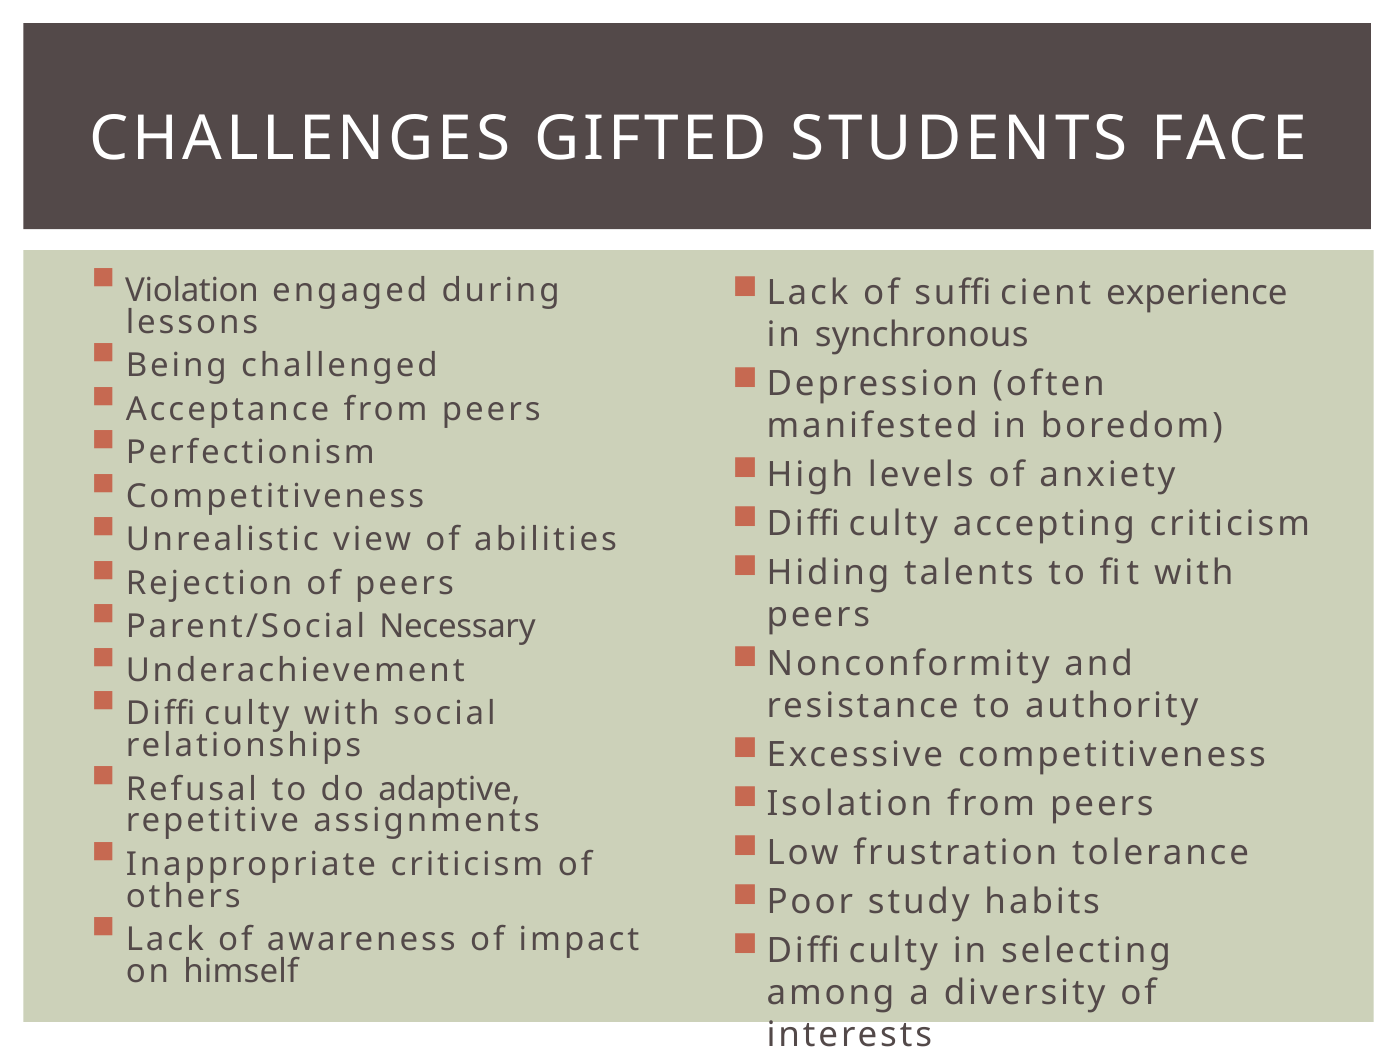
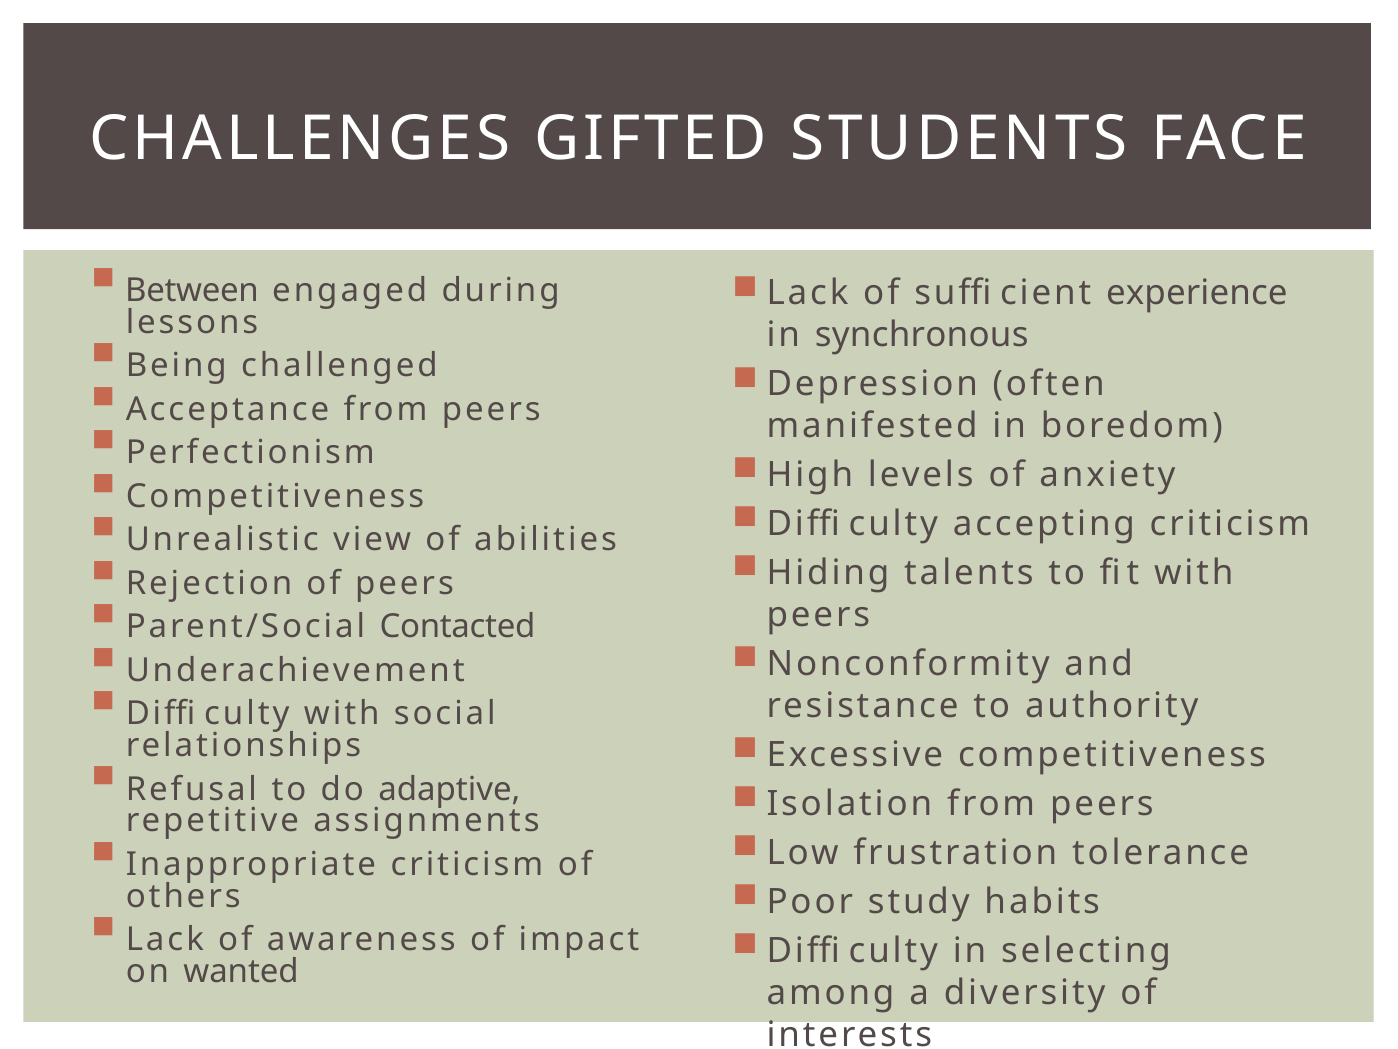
Violation: Violation -> Between
Necessary: Necessary -> Contacted
himself: himself -> wanted
